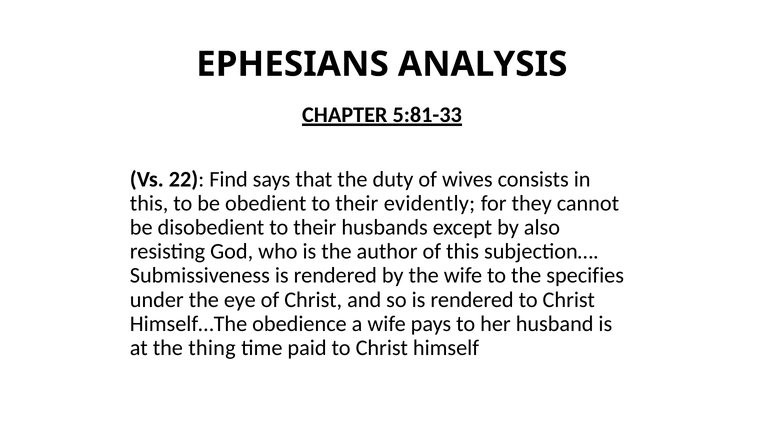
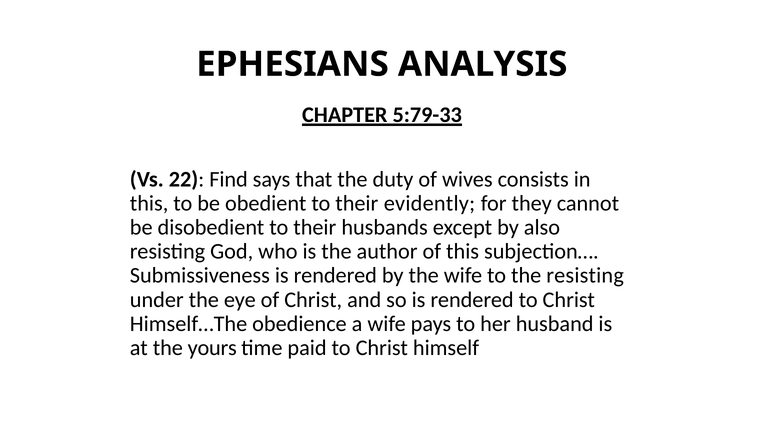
5:81-33: 5:81-33 -> 5:79-33
the specifies: specifies -> resisting
thing: thing -> yours
